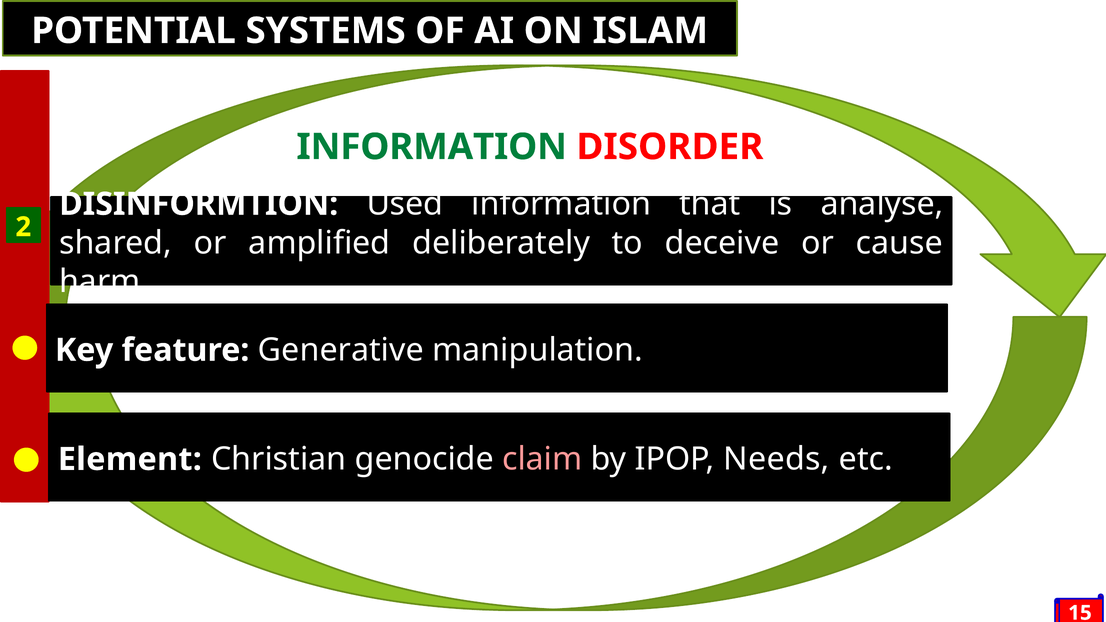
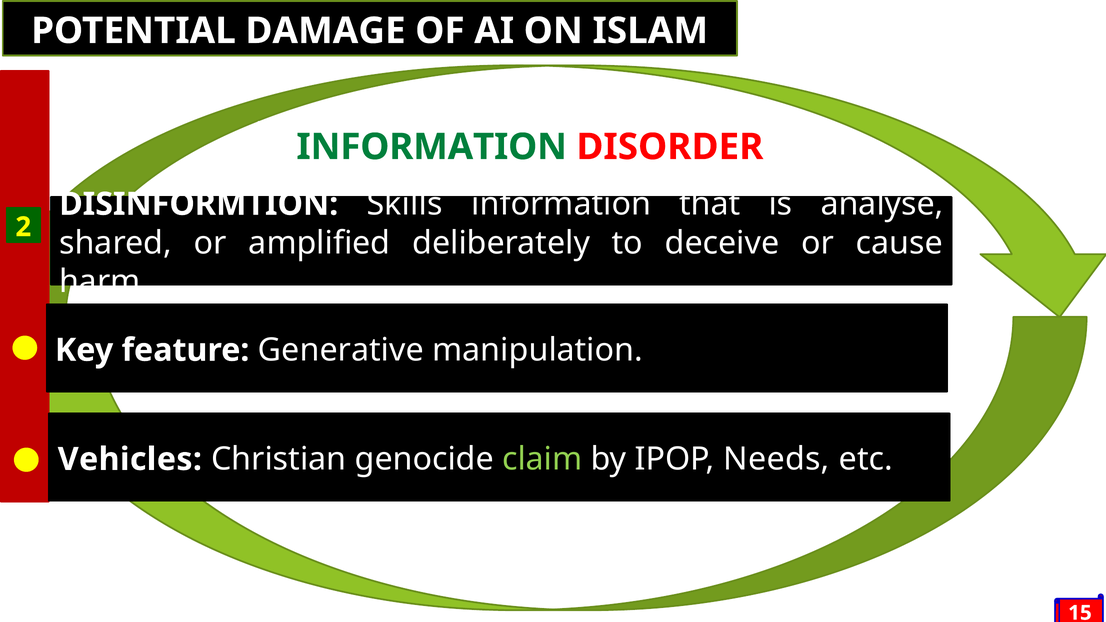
SYSTEMS: SYSTEMS -> DAMAGE
Used: Used -> Skills
Element: Element -> Vehicles
claim colour: pink -> light green
